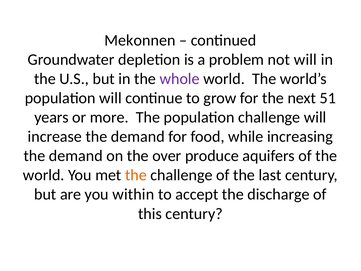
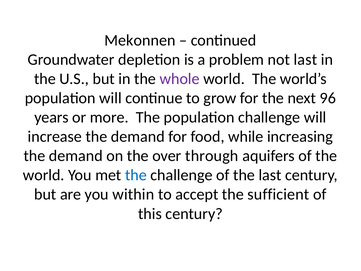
not will: will -> last
51: 51 -> 96
produce: produce -> through
the at (136, 175) colour: orange -> blue
discharge: discharge -> sufficient
